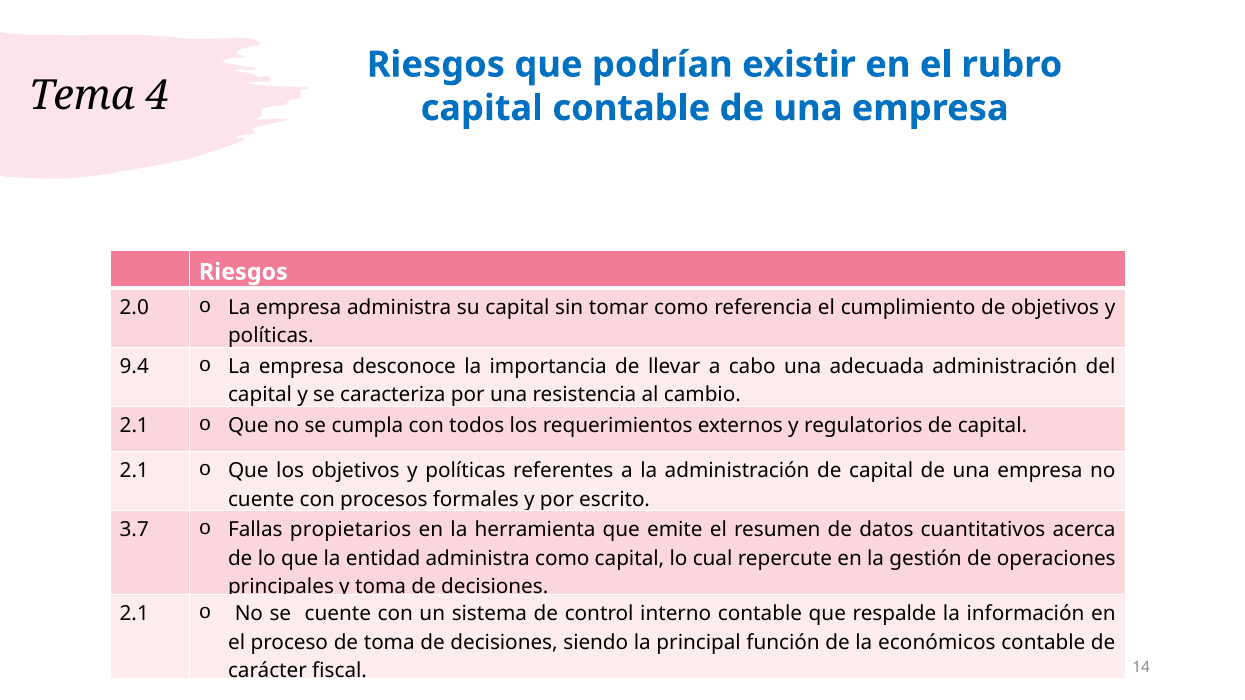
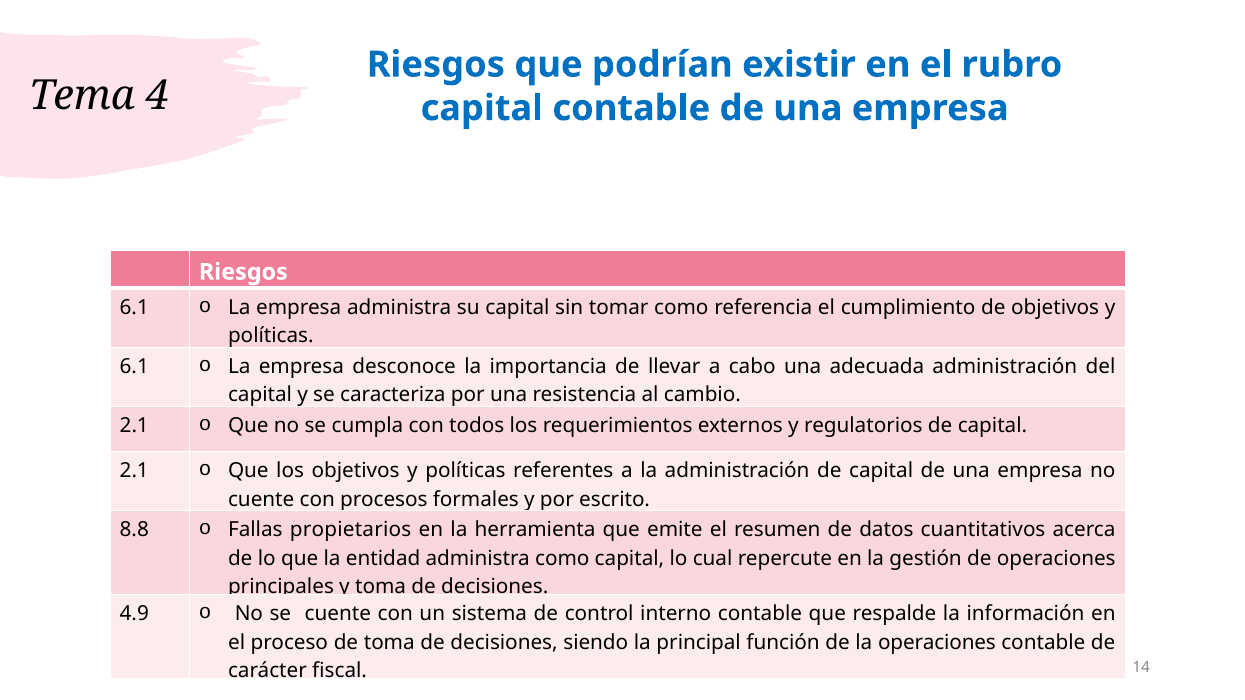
2.0 at (134, 308): 2.0 -> 6.1
9.4 at (134, 367): 9.4 -> 6.1
3.7: 3.7 -> 8.8
2.1 at (134, 614): 2.1 -> 4.9
la económicos: económicos -> operaciones
